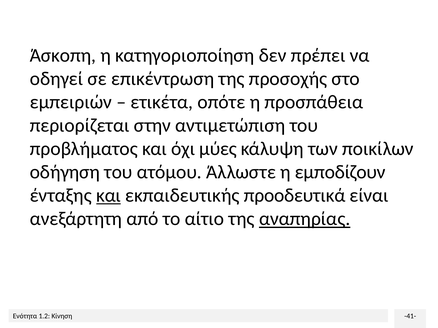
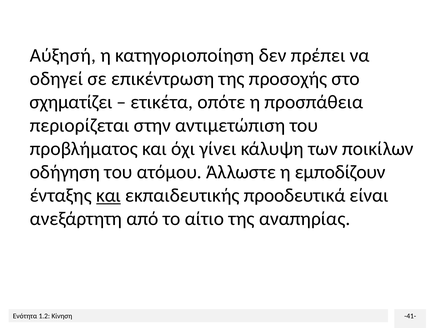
Άσκοπη: Άσκοπη -> Αύξησή
εμπειριών: εμπειριών -> σχηματίζει
μύες: μύες -> γίνει
αναπηρίας underline: present -> none
